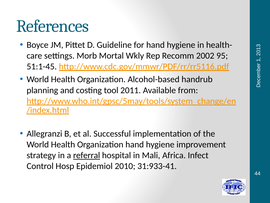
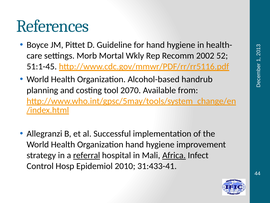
95: 95 -> 52
2011: 2011 -> 2070
Africa underline: none -> present
31:933-41: 31:933-41 -> 31:433-41
